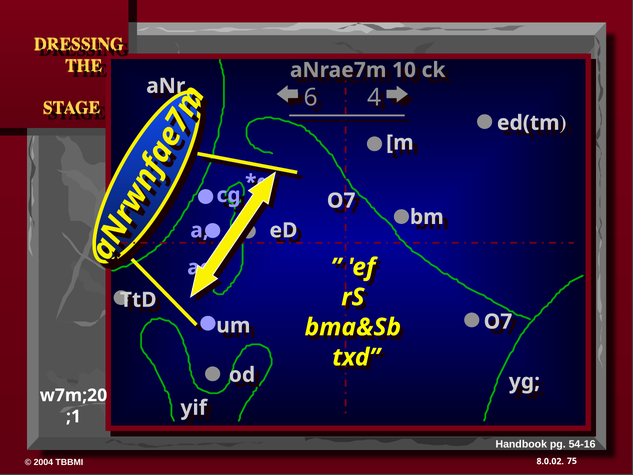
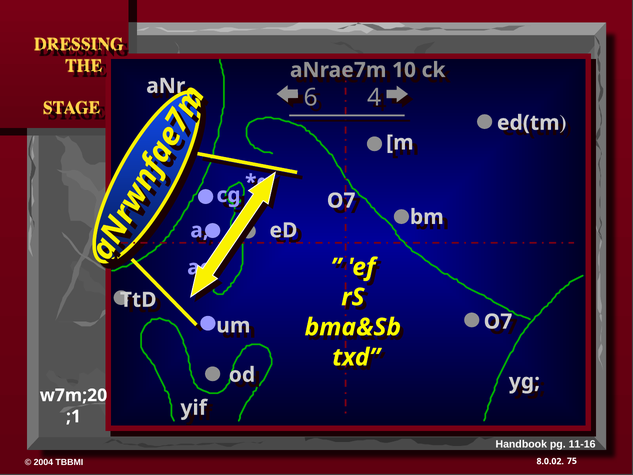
54-16: 54-16 -> 11-16
